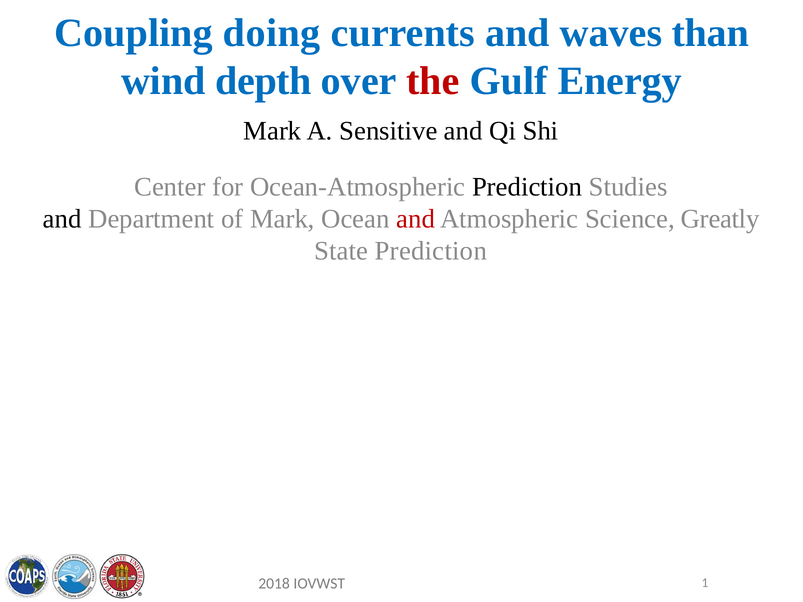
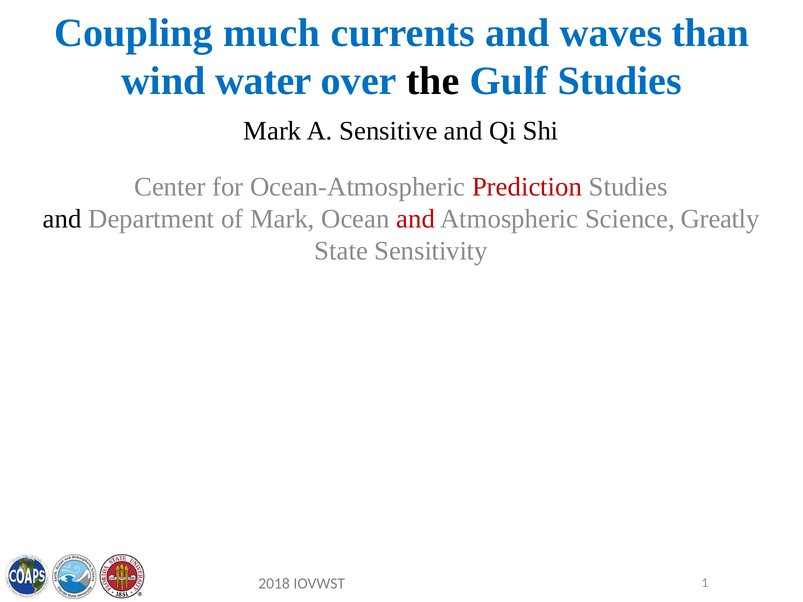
doing: doing -> much
depth: depth -> water
the colour: red -> black
Gulf Energy: Energy -> Studies
Prediction at (527, 187) colour: black -> red
State Prediction: Prediction -> Sensitivity
